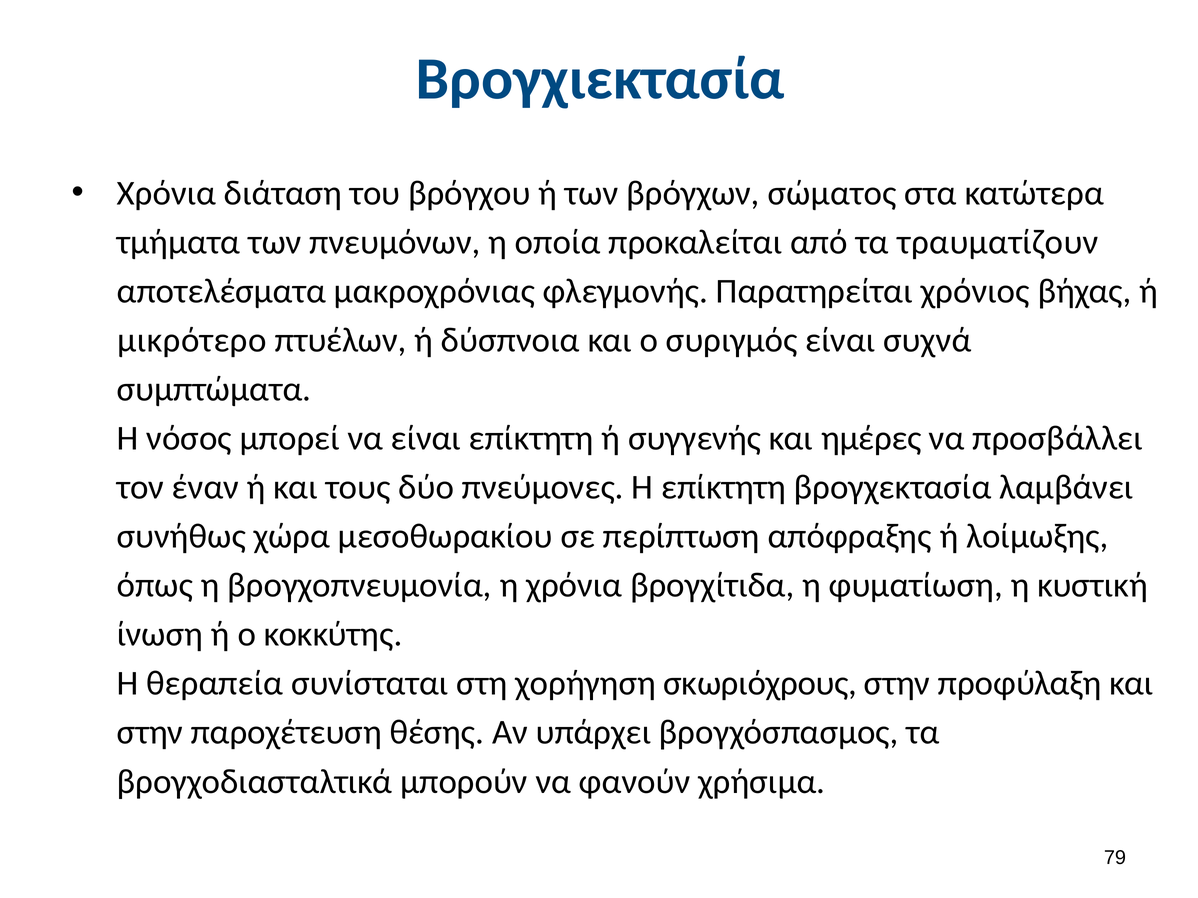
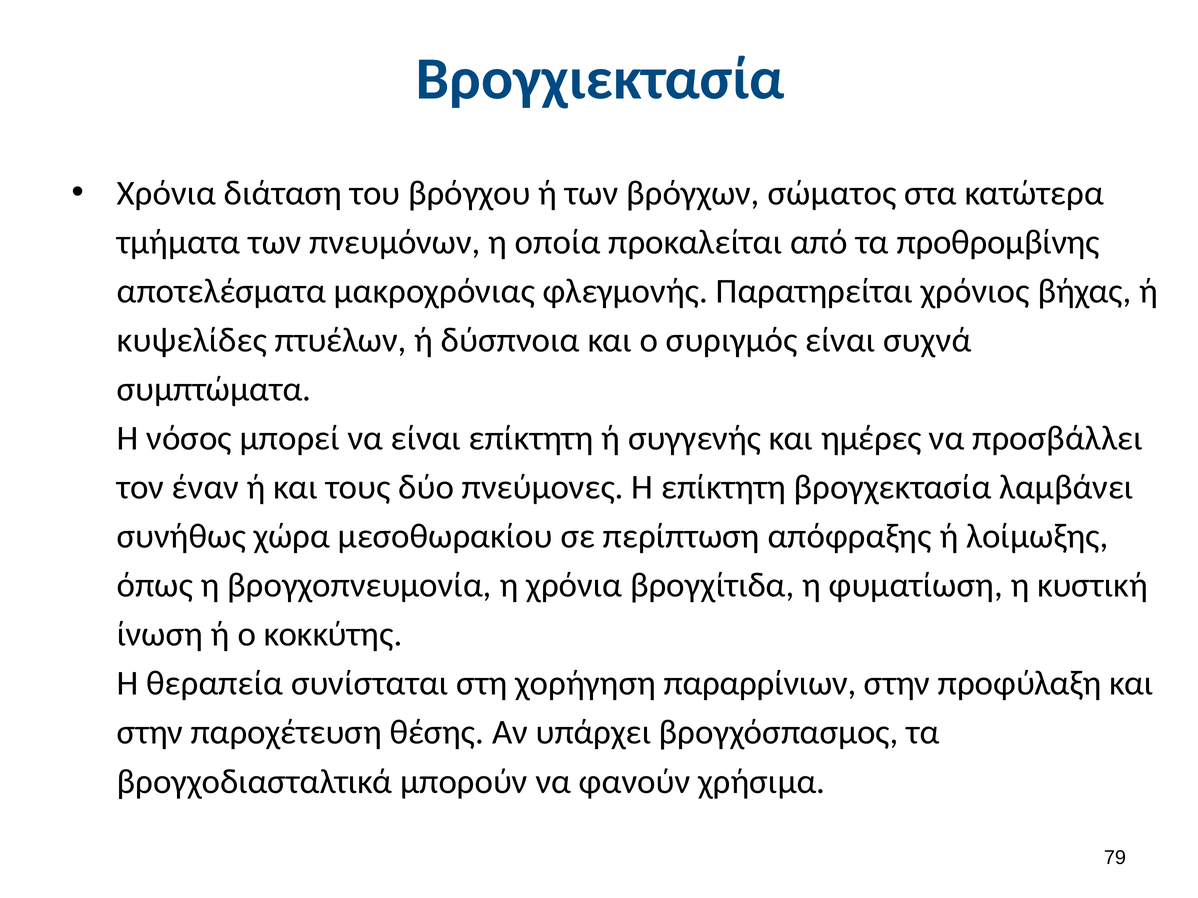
τραυματίζουν: τραυματίζουν -> προθρομβίνης
μικρότερο: μικρότερο -> κυψελίδες
σκωριόχρους: σκωριόχρους -> παραρρίνιων
